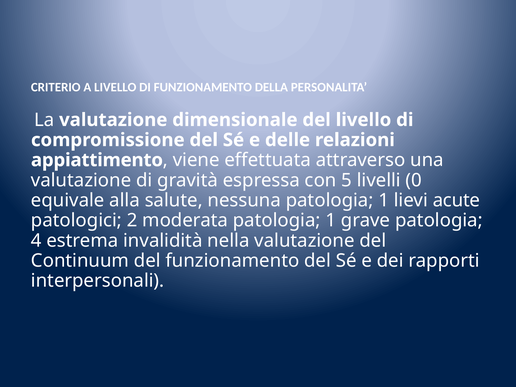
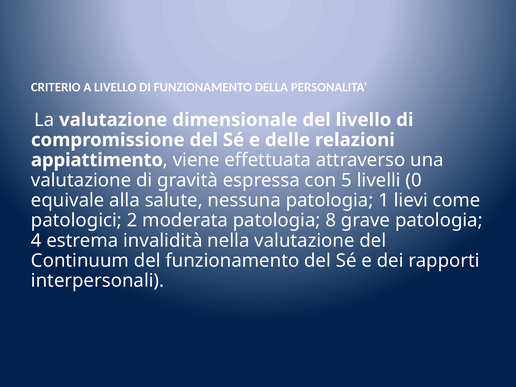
acute: acute -> come
moderata patologia 1: 1 -> 8
